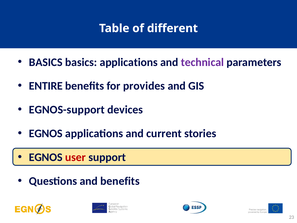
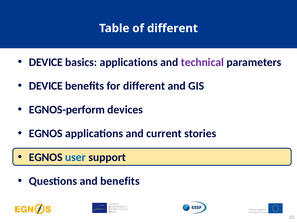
BASICS at (46, 62): BASICS -> DEVICE
ENTIRE at (46, 86): ENTIRE -> DEVICE
for provides: provides -> different
EGNOS-support: EGNOS-support -> EGNOS-perform
user colour: red -> blue
